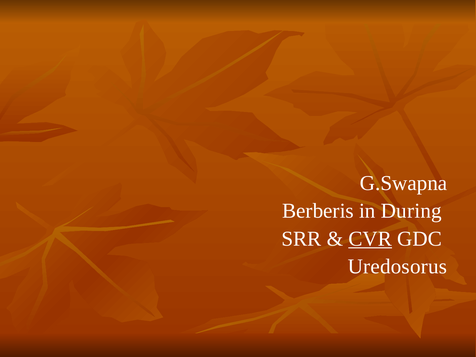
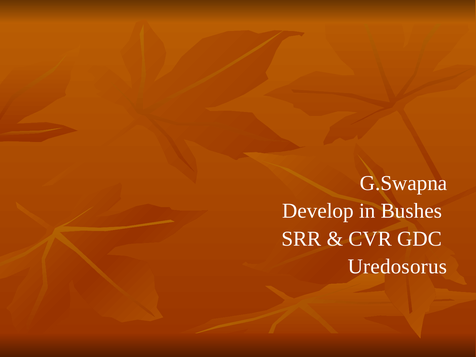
Berberis: Berberis -> Develop
During: During -> Bushes
CVR underline: present -> none
